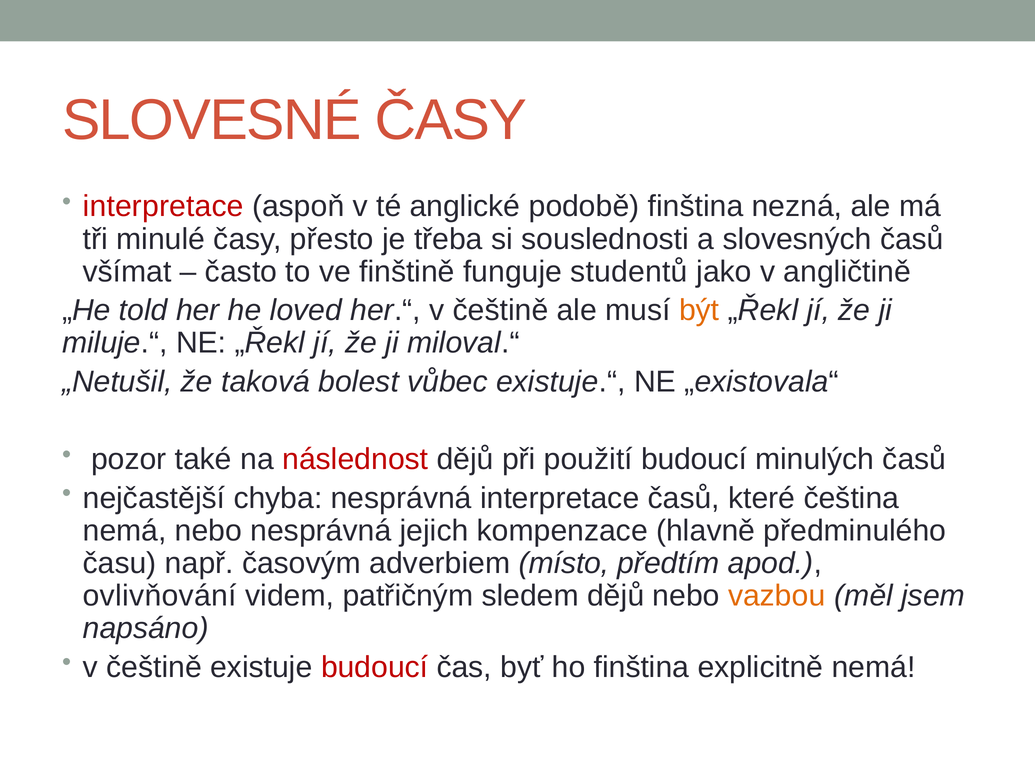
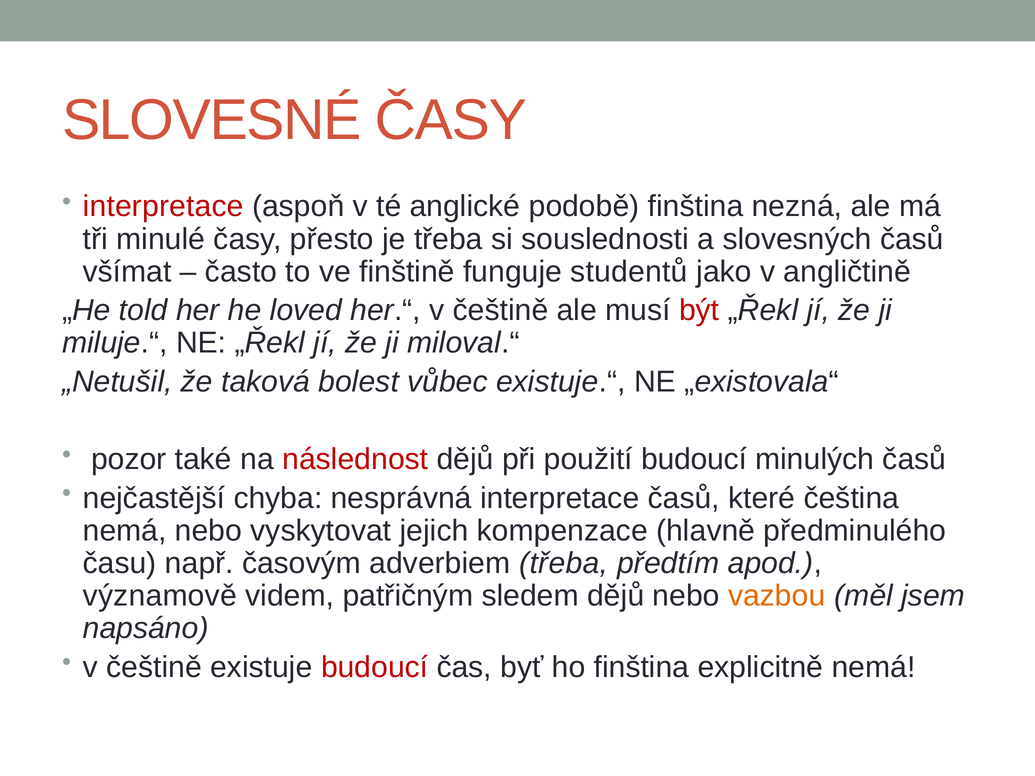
být colour: orange -> red
nebo nesprávná: nesprávná -> vyskytovat
adverbiem místo: místo -> třeba
ovlivňování: ovlivňování -> významově
